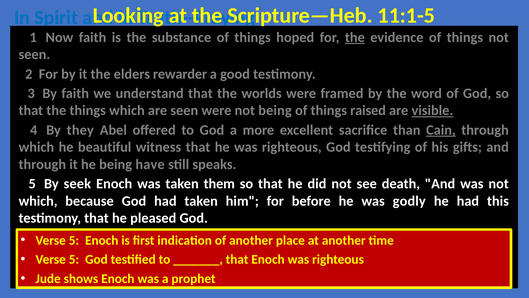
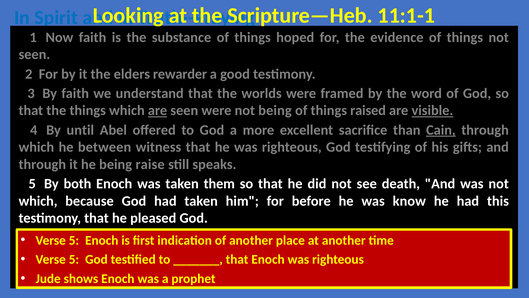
11:1-5: 11:1-5 -> 11:1-1
the at (355, 37) underline: present -> none
are at (158, 110) underline: none -> present
they: they -> until
beautiful: beautiful -> between
have: have -> raise
By seek: seek -> both
godly: godly -> know
